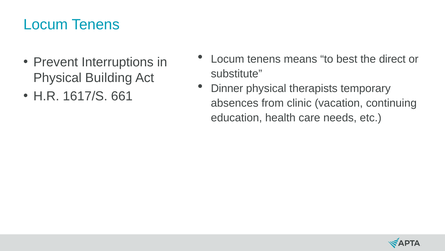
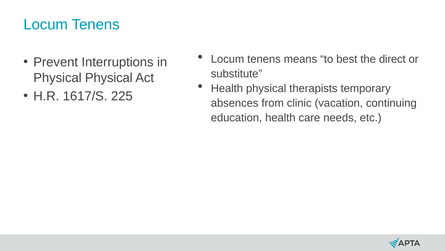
Physical Building: Building -> Physical
Dinner at (227, 88): Dinner -> Health
661: 661 -> 225
